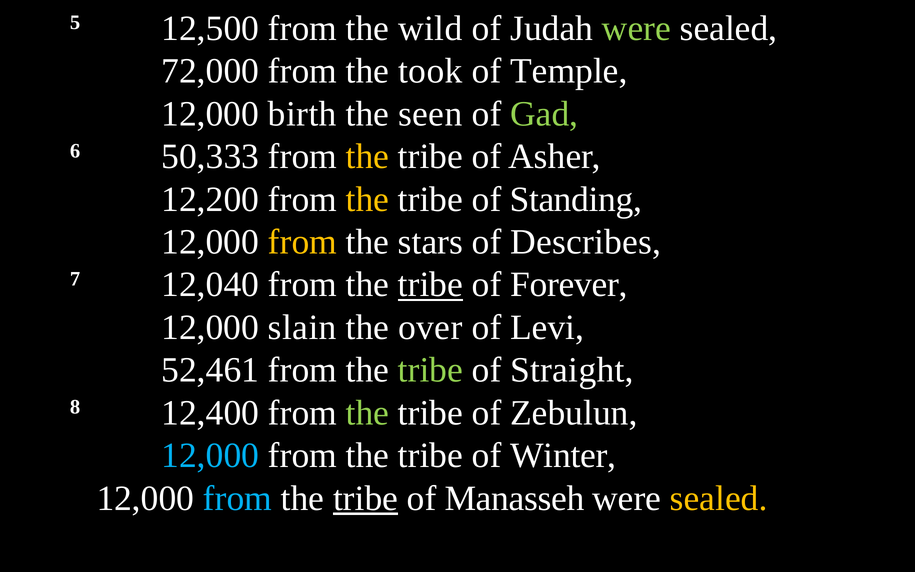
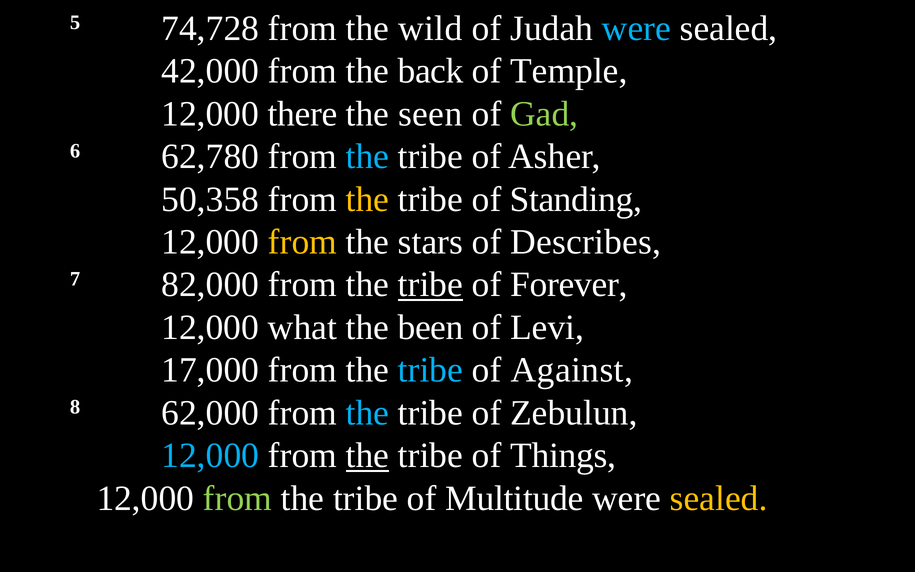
12,500: 12,500 -> 74,728
were at (636, 28) colour: light green -> light blue
72,000: 72,000 -> 42,000
took: took -> back
birth: birth -> there
50,333: 50,333 -> 62,780
the at (367, 156) colour: yellow -> light blue
12,200: 12,200 -> 50,358
12,040: 12,040 -> 82,000
slain: slain -> what
over: over -> been
52,461: 52,461 -> 17,000
tribe at (430, 370) colour: light green -> light blue
Straight: Straight -> Against
12,400: 12,400 -> 62,000
the at (367, 413) colour: light green -> light blue
the at (367, 456) underline: none -> present
Winter: Winter -> Things
from at (237, 498) colour: light blue -> light green
tribe at (366, 498) underline: present -> none
Manasseh: Manasseh -> Multitude
